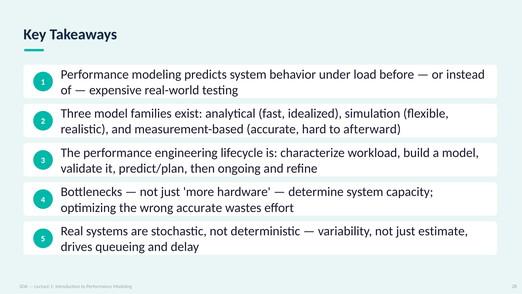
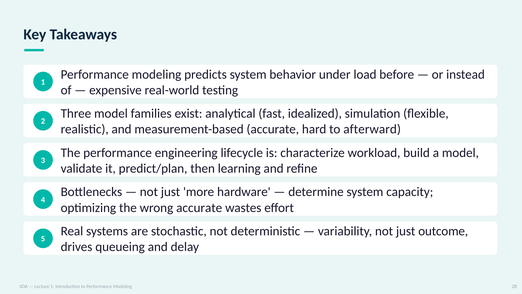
ongoing: ongoing -> learning
estimate: estimate -> outcome
